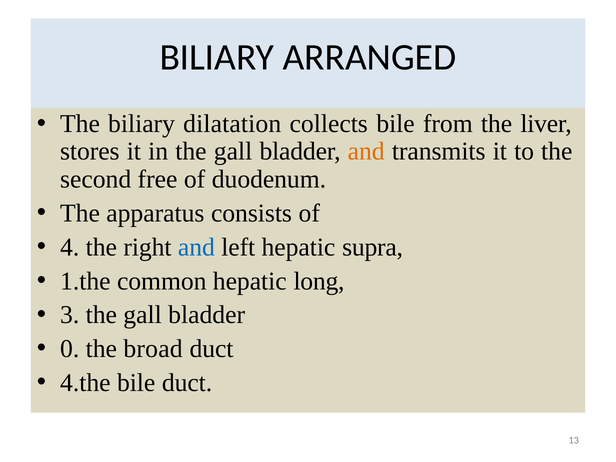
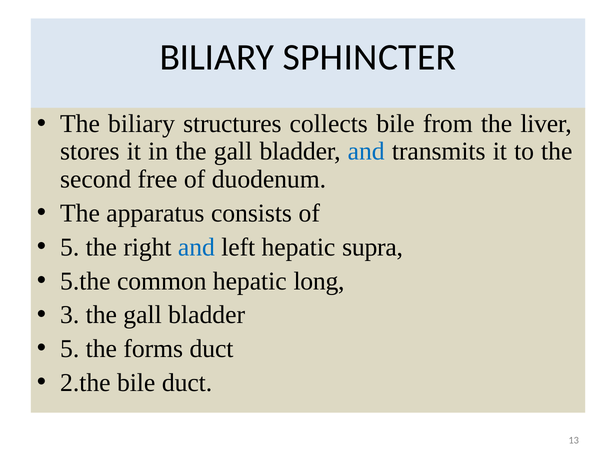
ARRANGED: ARRANGED -> SPHINCTER
dilatation: dilatation -> structures
and at (366, 151) colour: orange -> blue
4 at (70, 247): 4 -> 5
1.the: 1.the -> 5.the
0 at (70, 349): 0 -> 5
broad: broad -> forms
4.the: 4.the -> 2.the
